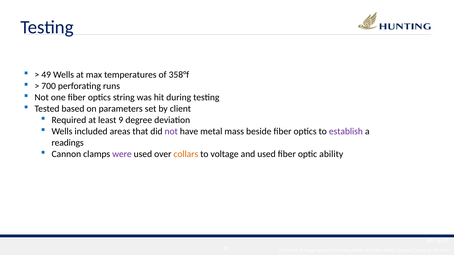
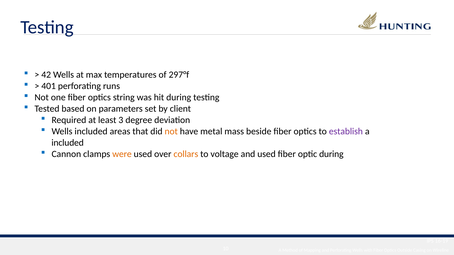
49: 49 -> 42
358°f: 358°f -> 297°f
700: 700 -> 401
9: 9 -> 3
not at (171, 132) colour: purple -> orange
readings at (68, 143): readings -> included
were colour: purple -> orange
optic ability: ability -> during
